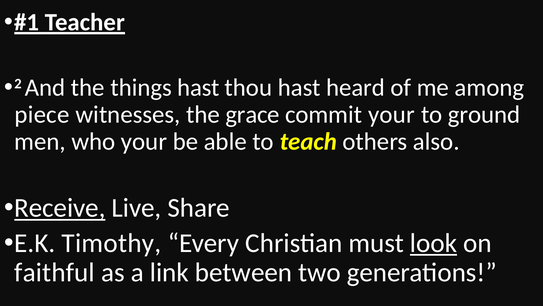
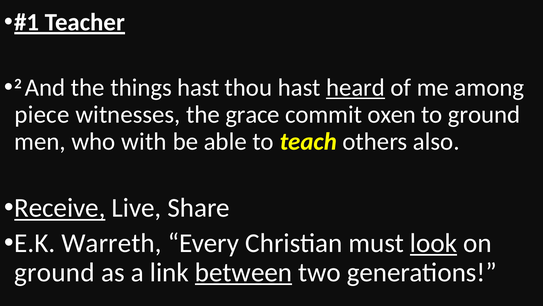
heard underline: none -> present
commit your: your -> oxen
who your: your -> with
Timothy: Timothy -> Warreth
faithful at (55, 272): faithful -> ground
between underline: none -> present
